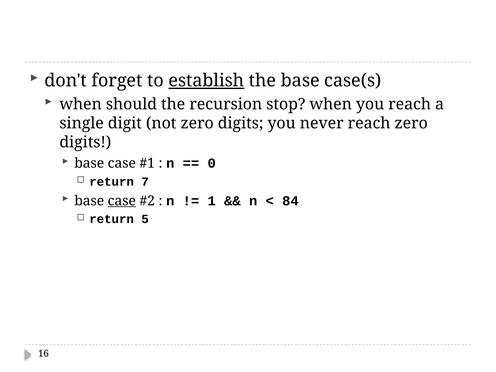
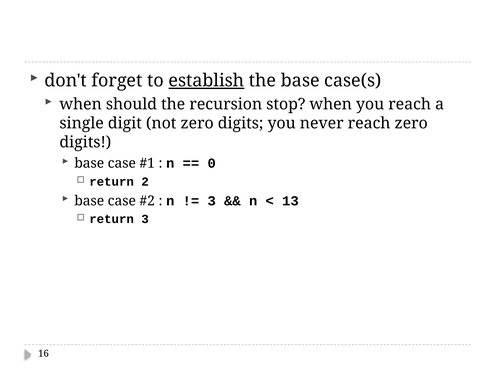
7: 7 -> 2
case at (122, 201) underline: present -> none
1 at (212, 201): 1 -> 3
84: 84 -> 13
return 5: 5 -> 3
